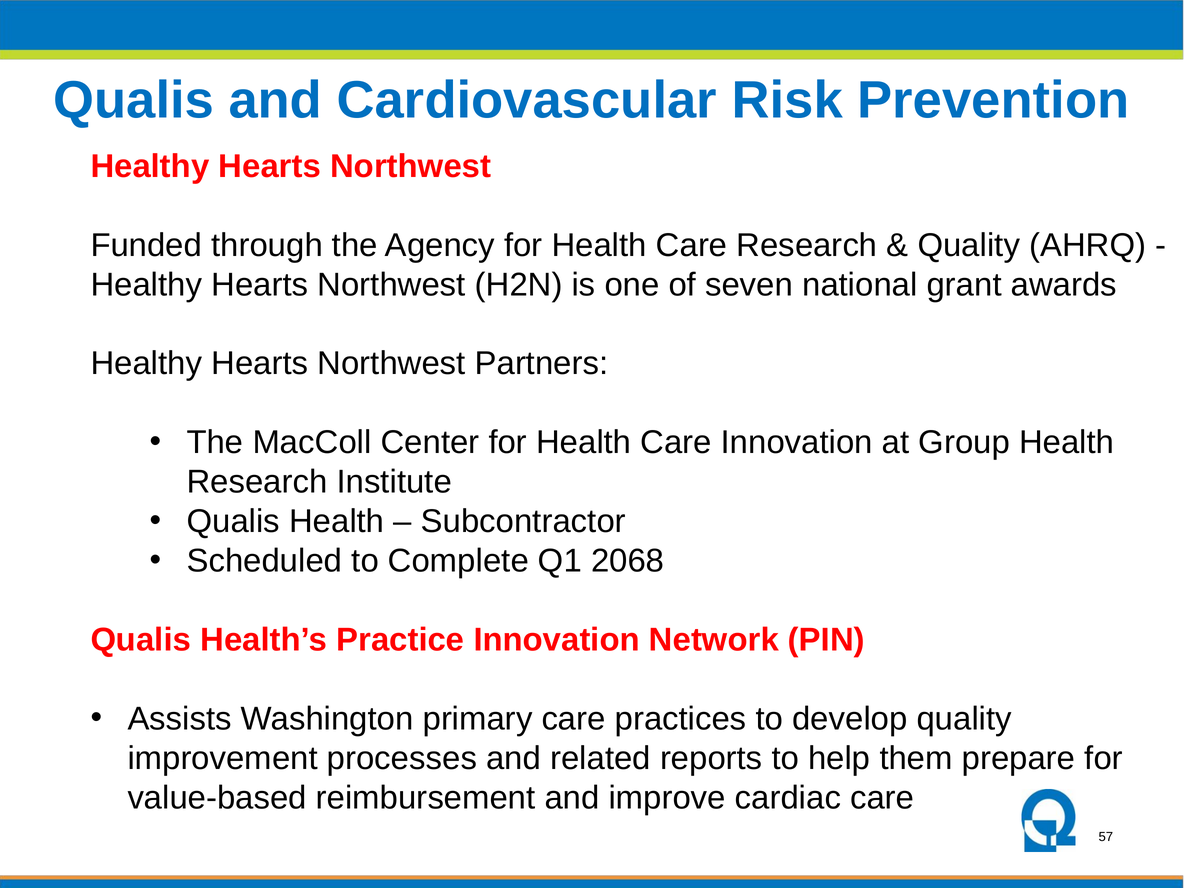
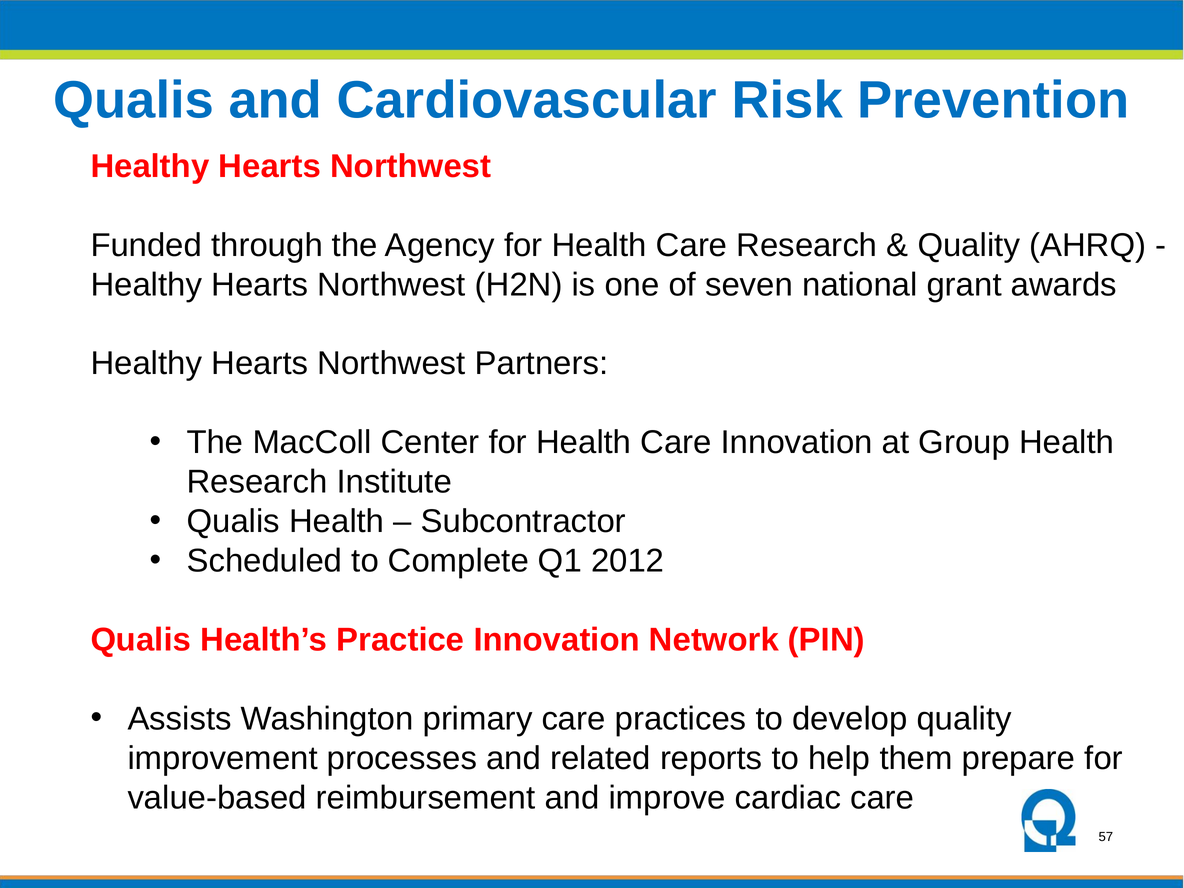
2068: 2068 -> 2012
